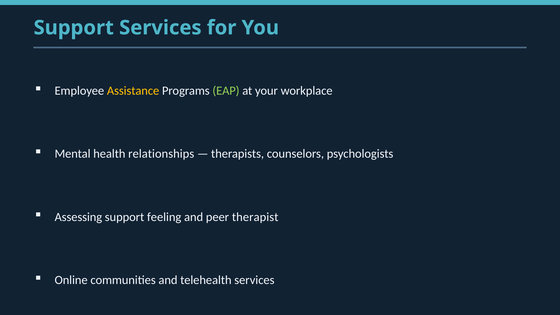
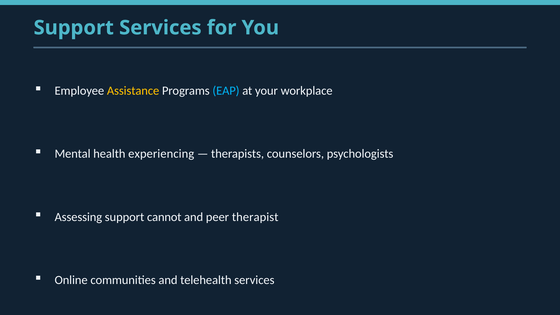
EAP colour: light green -> light blue
relationships: relationships -> experiencing
feeling: feeling -> cannot
